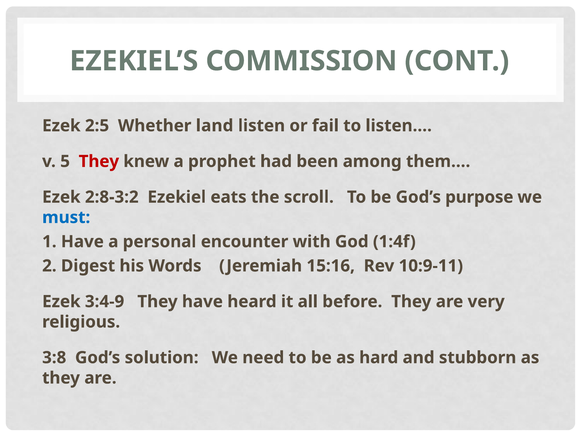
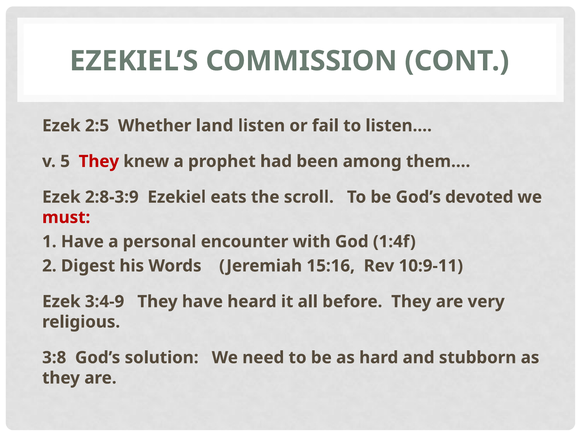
2:8-3:2: 2:8-3:2 -> 2:8-3:9
purpose: purpose -> devoted
must colour: blue -> red
